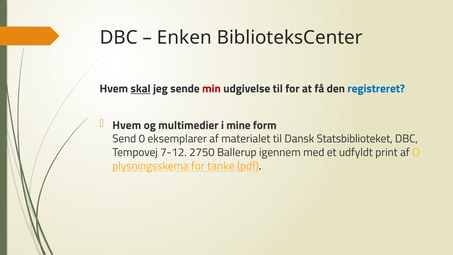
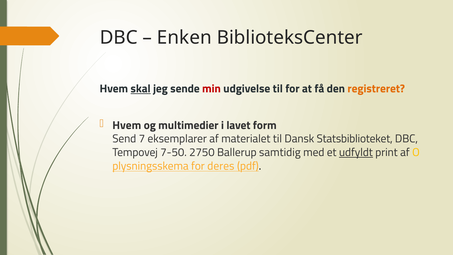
registreret colour: blue -> orange
mine: mine -> lavet
0: 0 -> 7
7-12: 7-12 -> 7-50
igennem: igennem -> samtidig
udfyldt underline: none -> present
tanke: tanke -> deres
